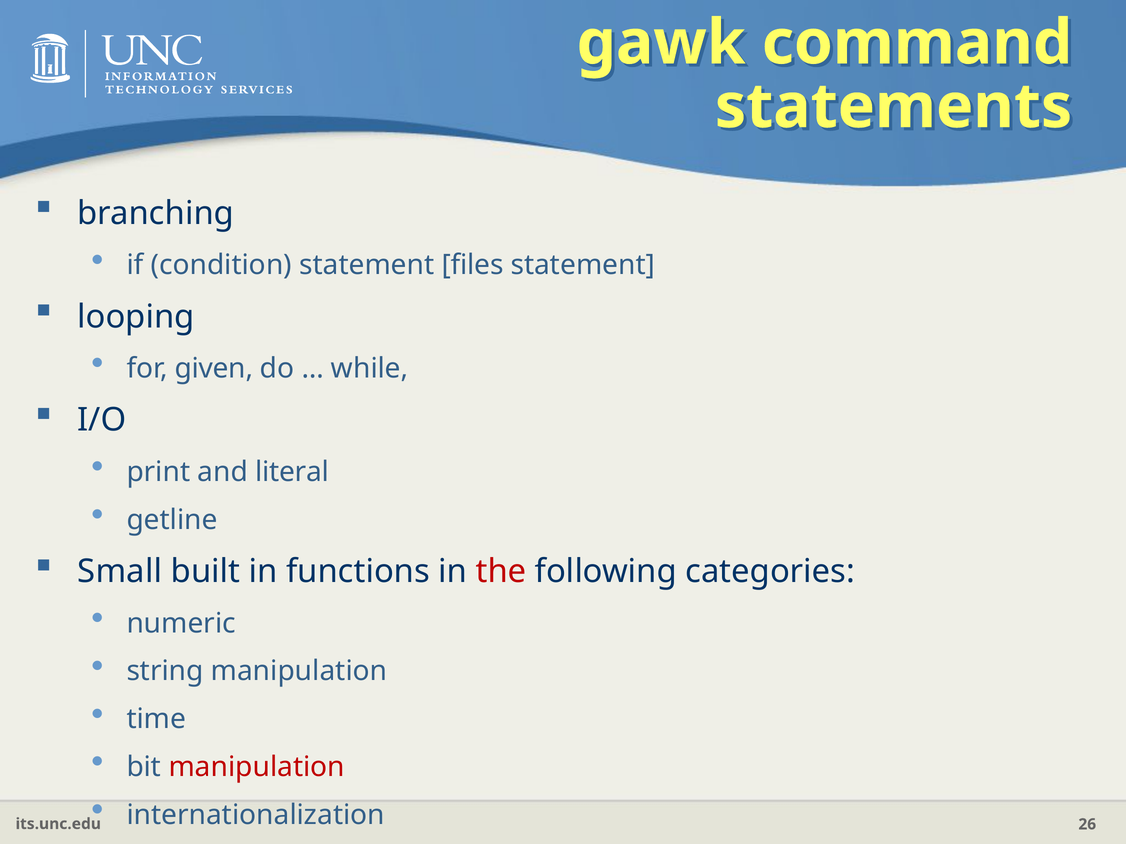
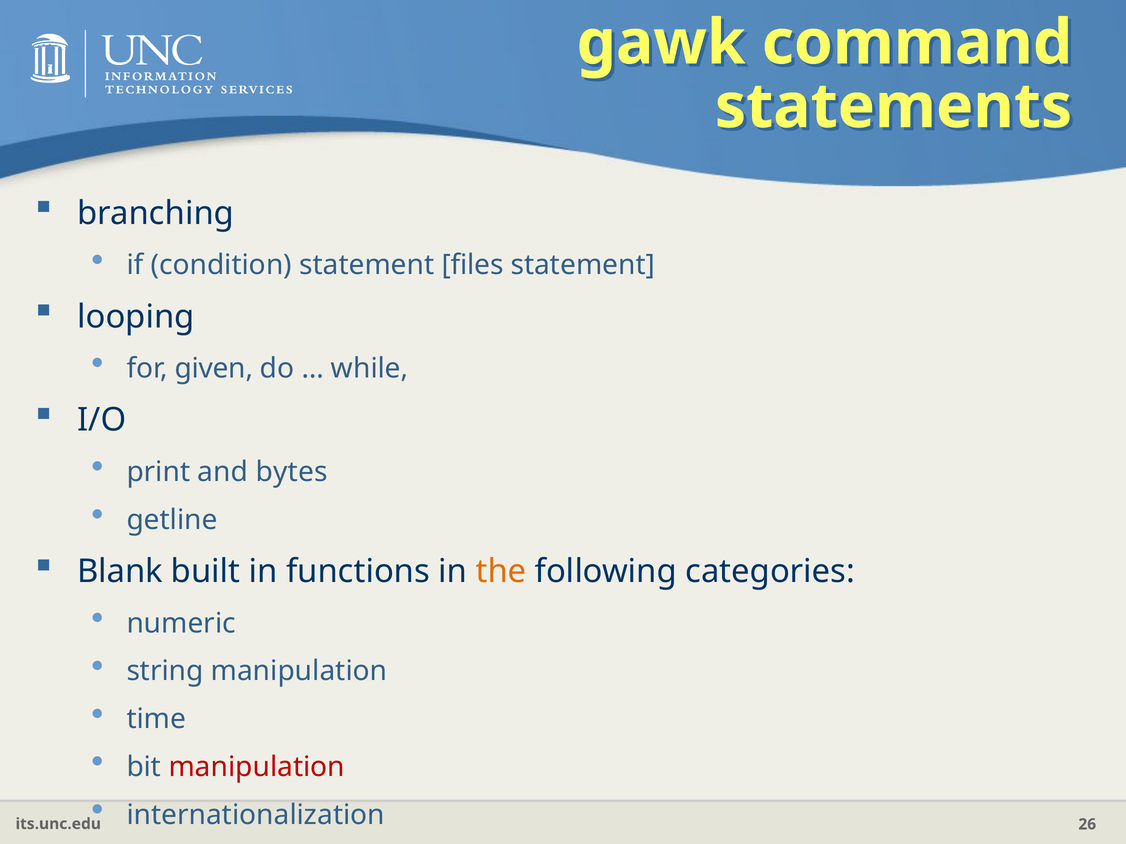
literal: literal -> bytes
Small: Small -> Blank
the colour: red -> orange
